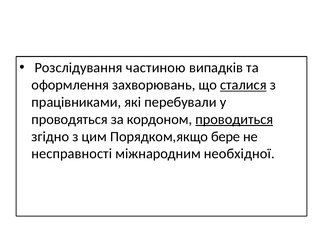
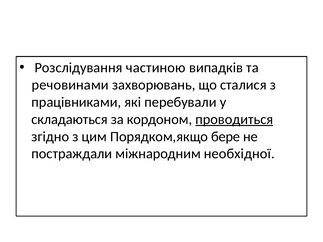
оформлення: оформлення -> речовинами
сталися underline: present -> none
проводяться: проводяться -> складаються
несправності: несправності -> постраждали
